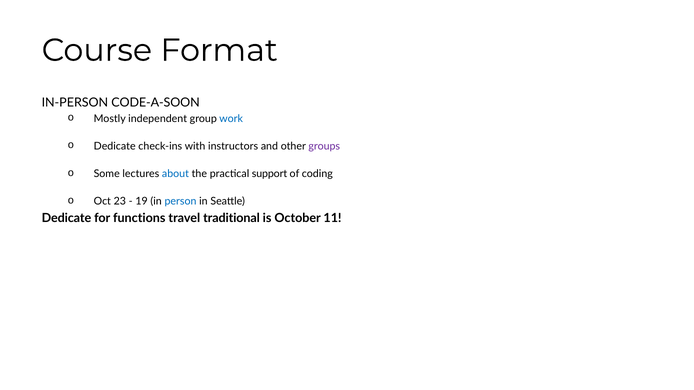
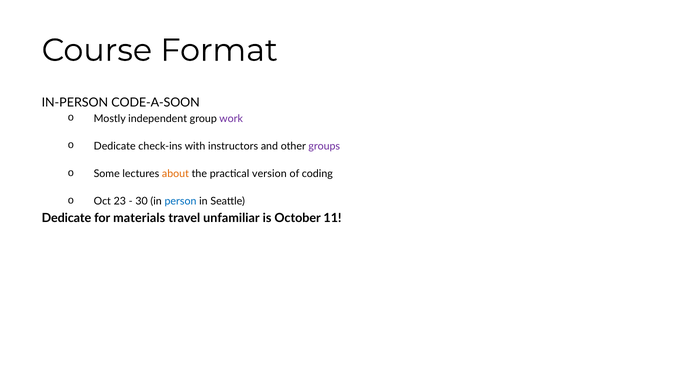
work colour: blue -> purple
about colour: blue -> orange
support: support -> version
19: 19 -> 30
functions: functions -> materials
traditional: traditional -> unfamiliar
